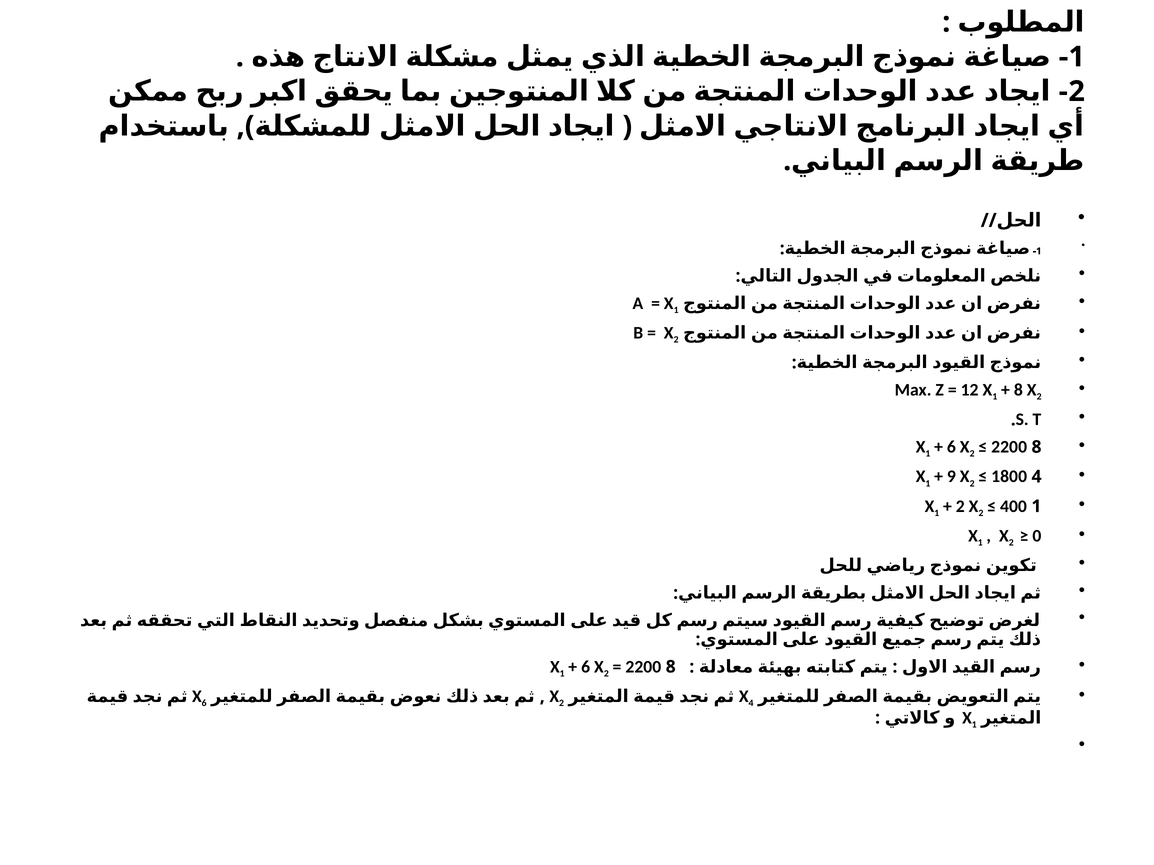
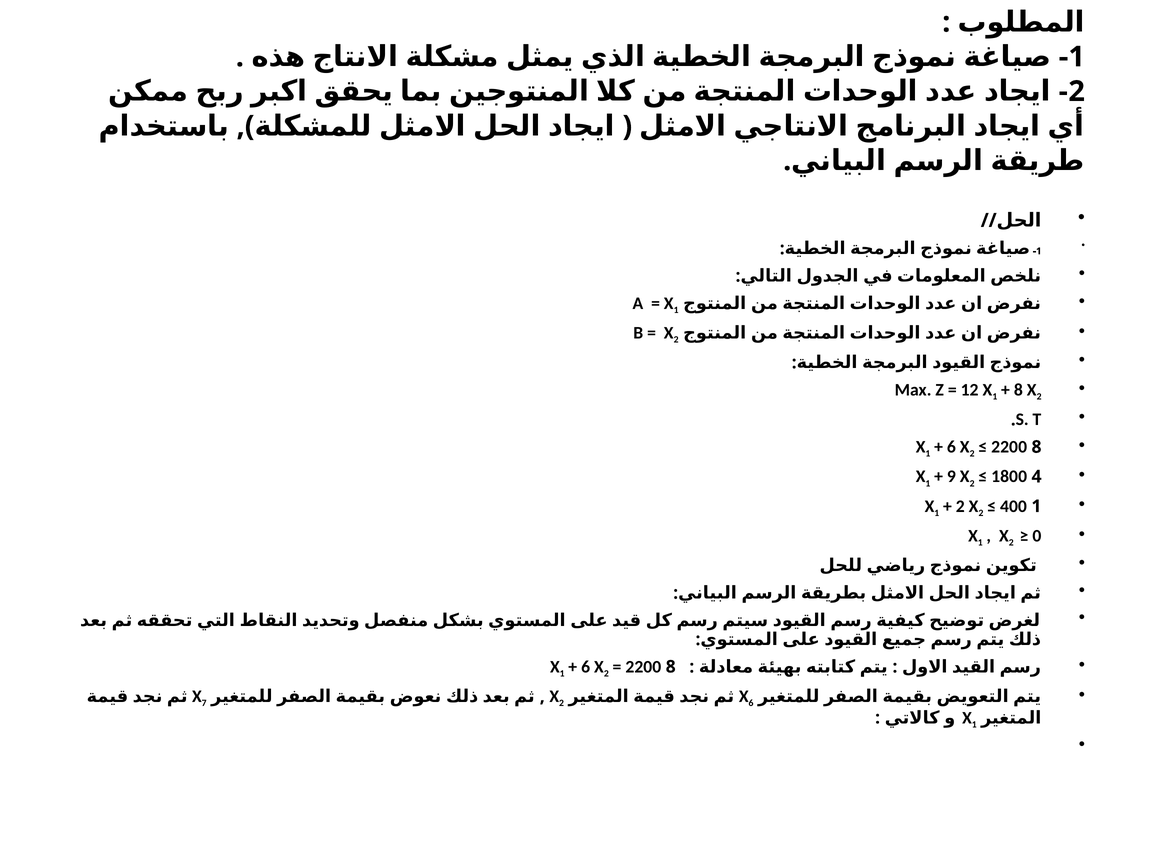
6 at (204, 704): 6 -> 7
4 at (751, 704): 4 -> 6
